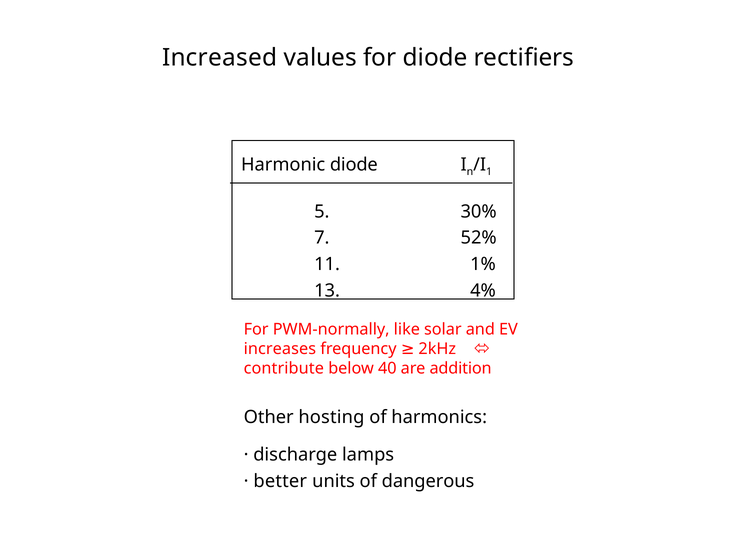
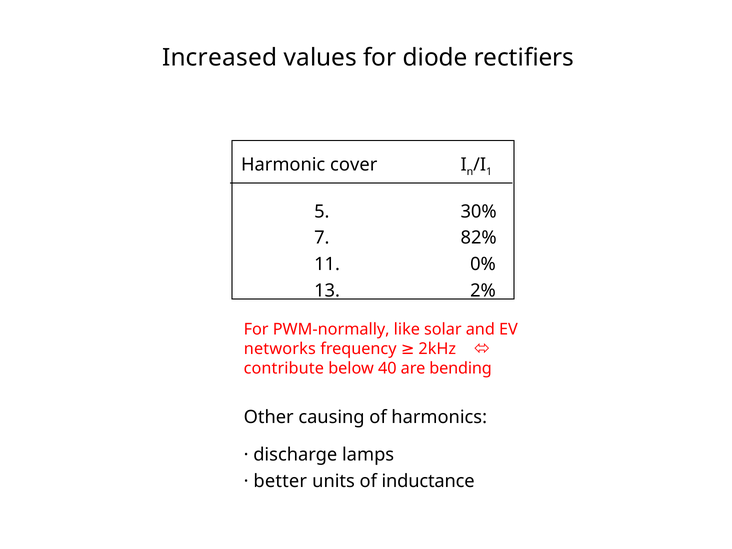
Harmonic diode: diode -> cover
52%: 52% -> 82%
1%: 1% -> 0%
4%: 4% -> 2%
increases: increases -> networks
addition: addition -> bending
hosting: hosting -> causing
dangerous: dangerous -> inductance
